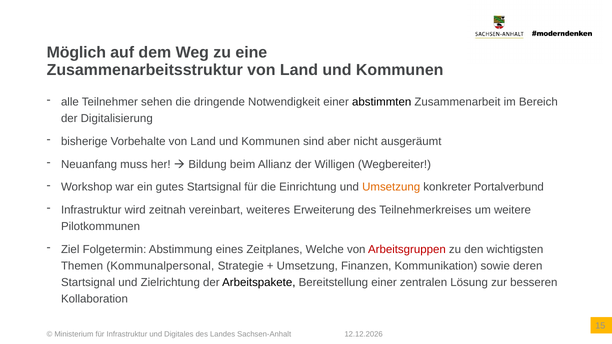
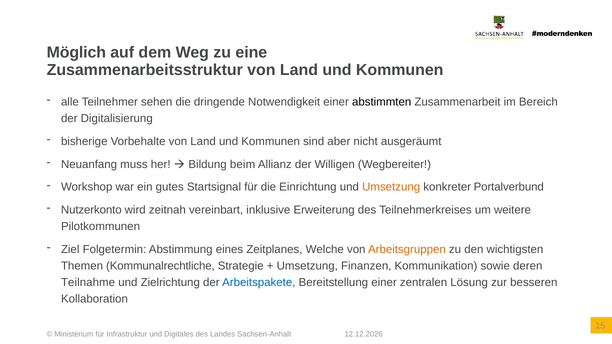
Infrastruktur at (91, 210): Infrastruktur -> Nutzerkonto
weiteres: weiteres -> inklusive
Arbeitsgruppen colour: red -> orange
Kommunalpersonal: Kommunalpersonal -> Kommunalrechtliche
Startsignal at (88, 283): Startsignal -> Teilnahme
Arbeitspakete colour: black -> blue
